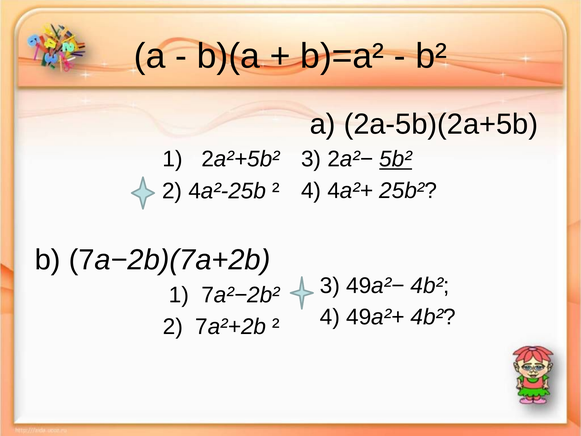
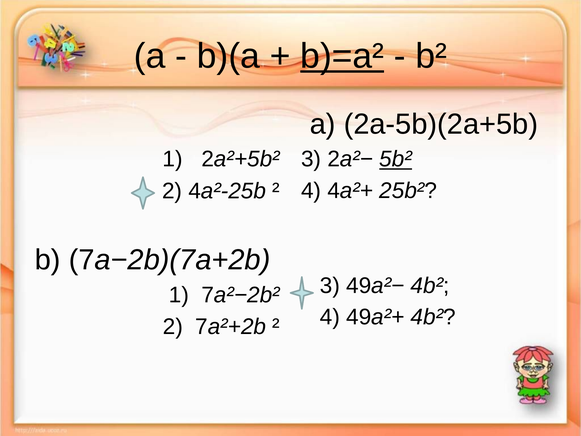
b)=a² underline: none -> present
